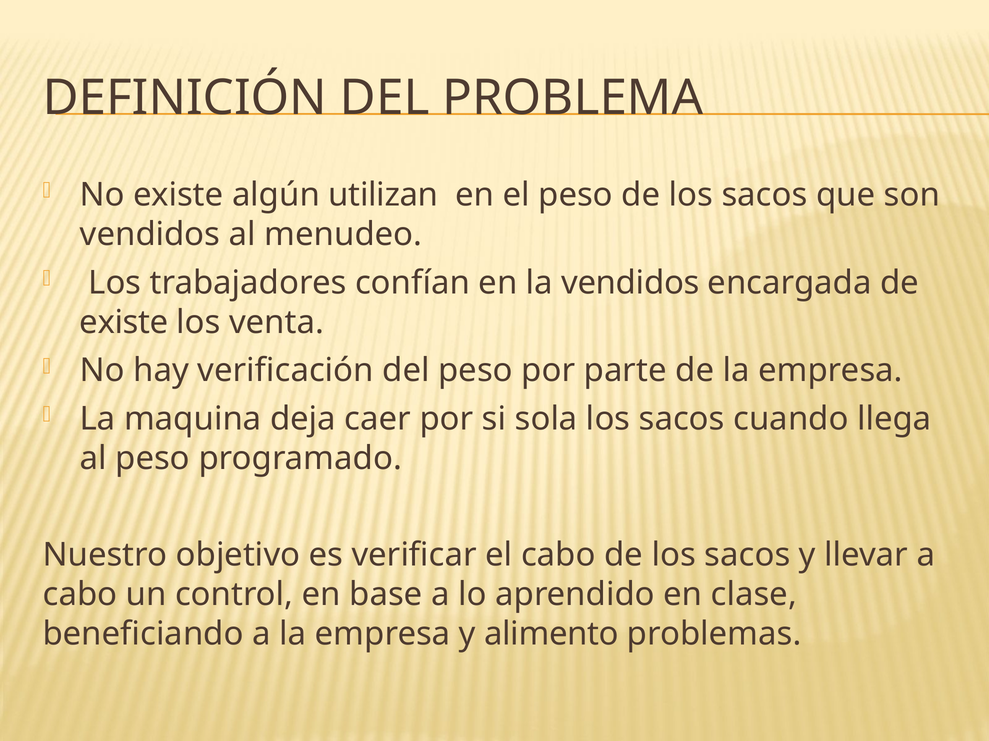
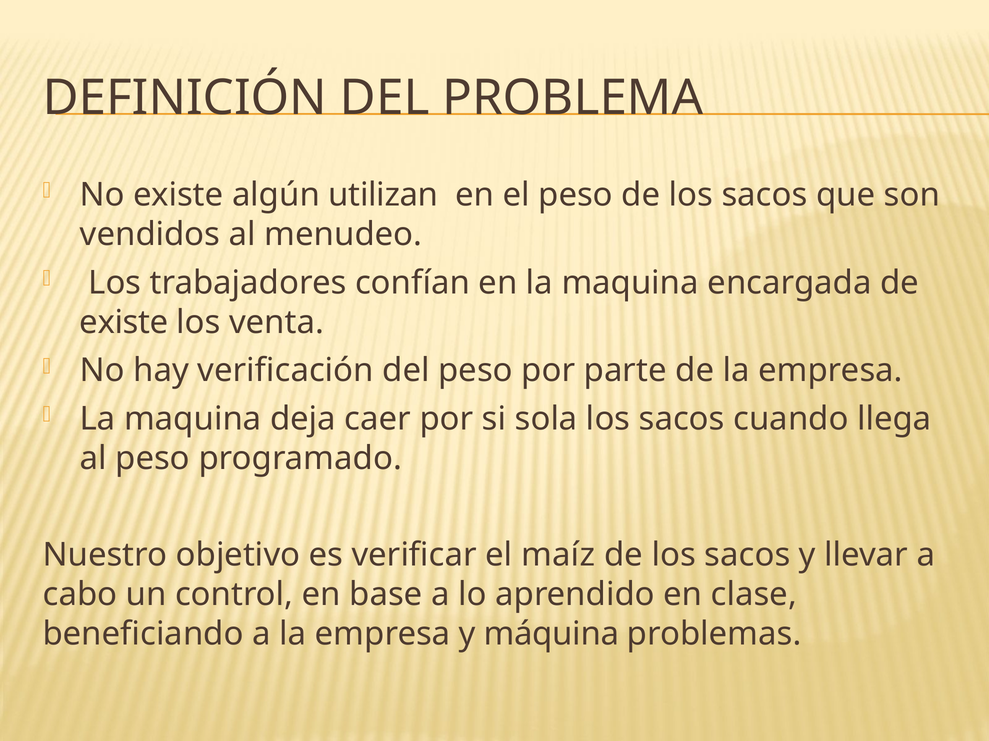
en la vendidos: vendidos -> maquina
el cabo: cabo -> maíz
alimento: alimento -> máquina
